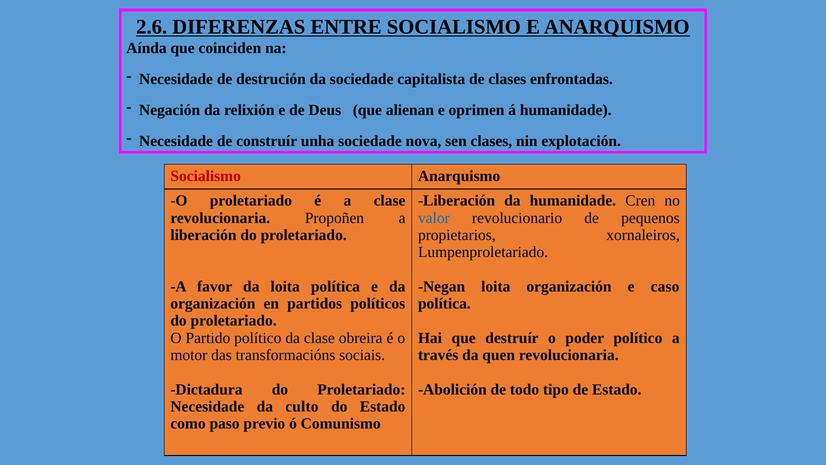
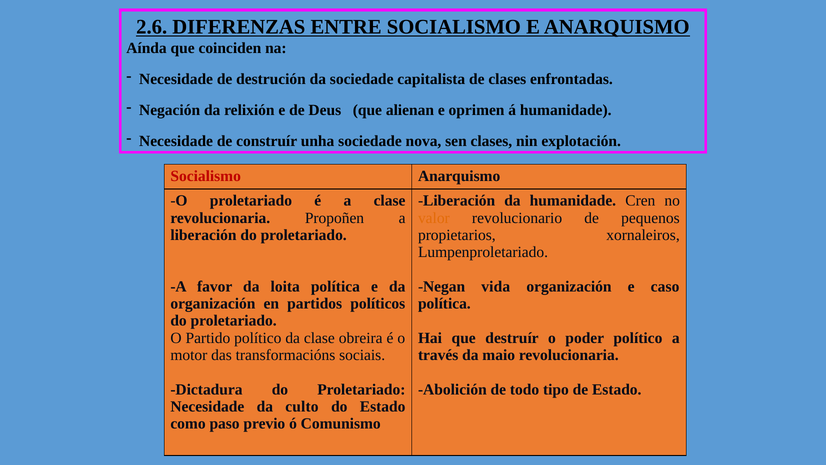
valor colour: blue -> orange
Negan loita: loita -> vida
quen: quen -> maio
